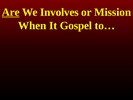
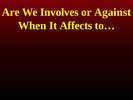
Are underline: present -> none
Mission: Mission -> Against
Gospel: Gospel -> Affects
